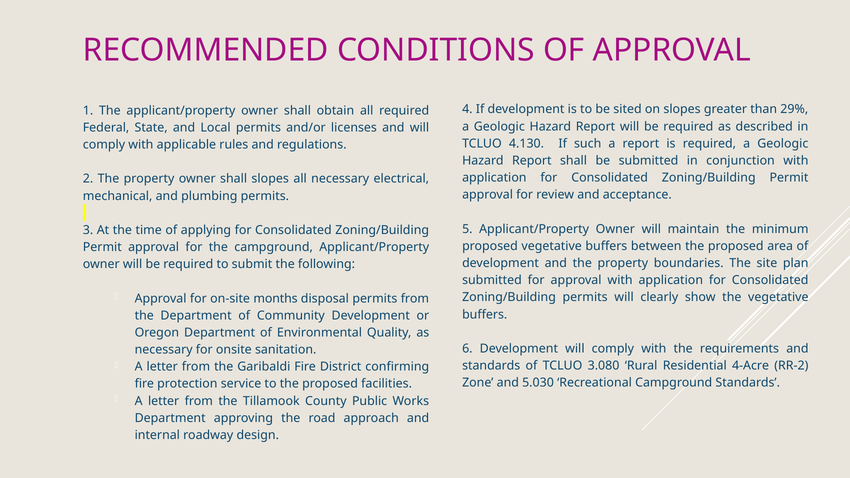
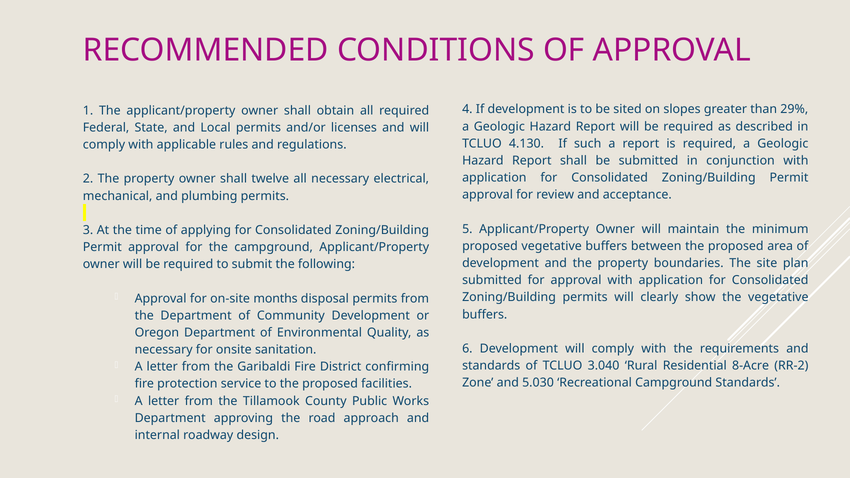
shall slopes: slopes -> twelve
3.080: 3.080 -> 3.040
4-Acre: 4-Acre -> 8-Acre
